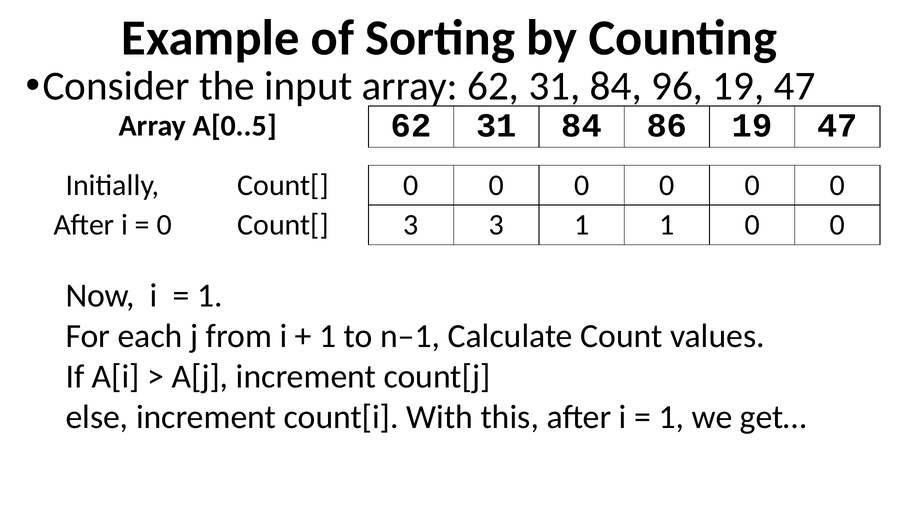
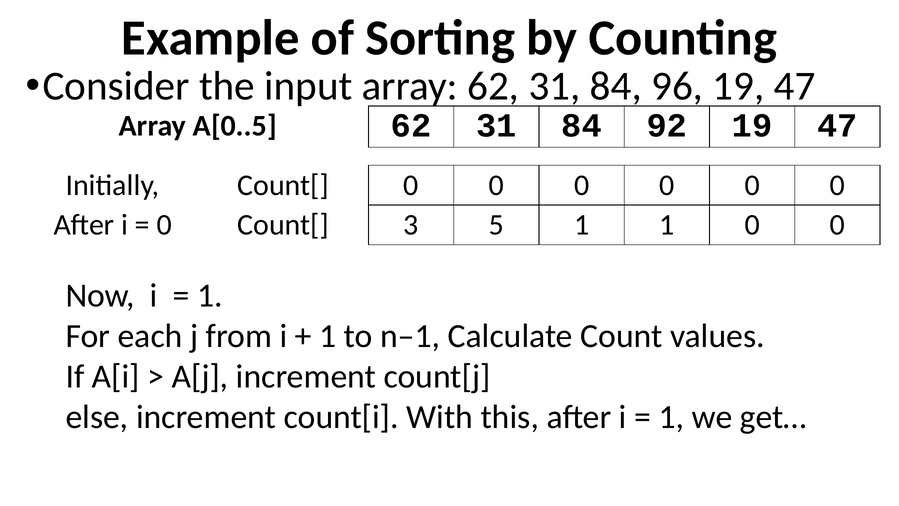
86: 86 -> 92
3 3: 3 -> 5
